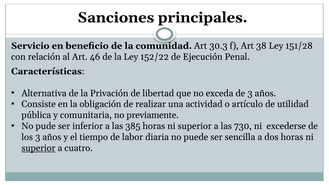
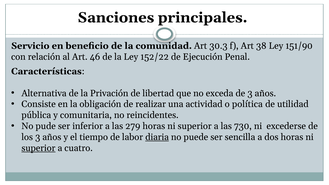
151/28: 151/28 -> 151/90
artículo: artículo -> política
previamente: previamente -> reincidentes
385: 385 -> 279
diaria underline: none -> present
